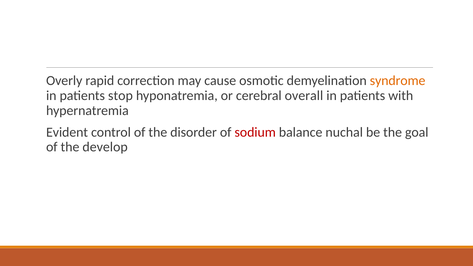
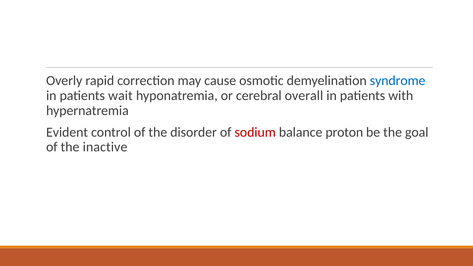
syndrome colour: orange -> blue
stop: stop -> wait
nuchal: nuchal -> proton
develop: develop -> inactive
